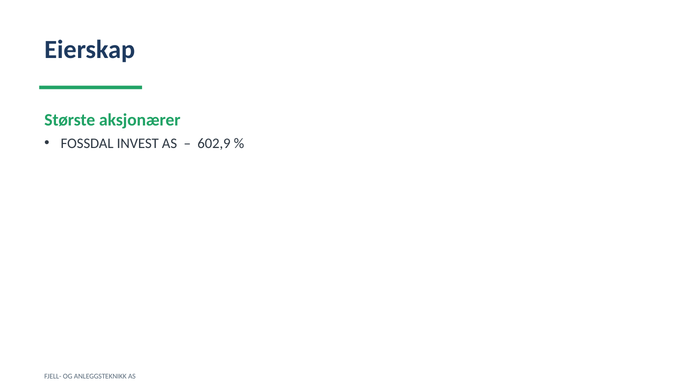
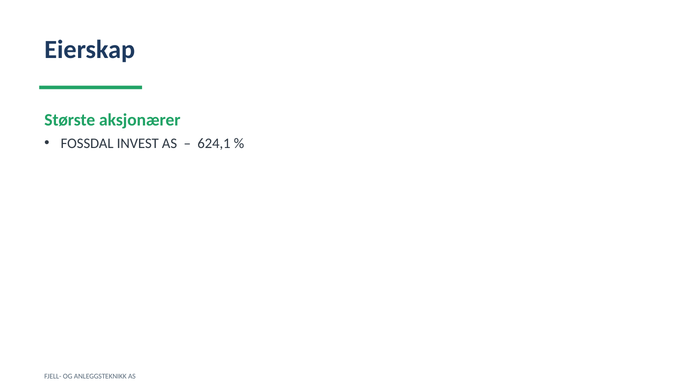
602,9: 602,9 -> 624,1
